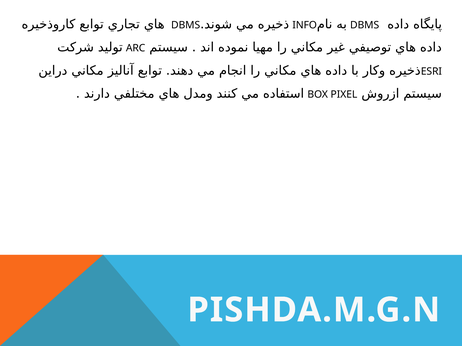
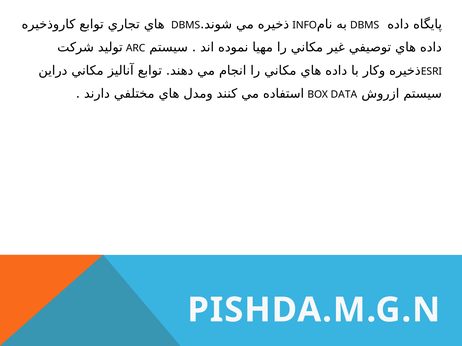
PIXEL: PIXEL -> DATA
